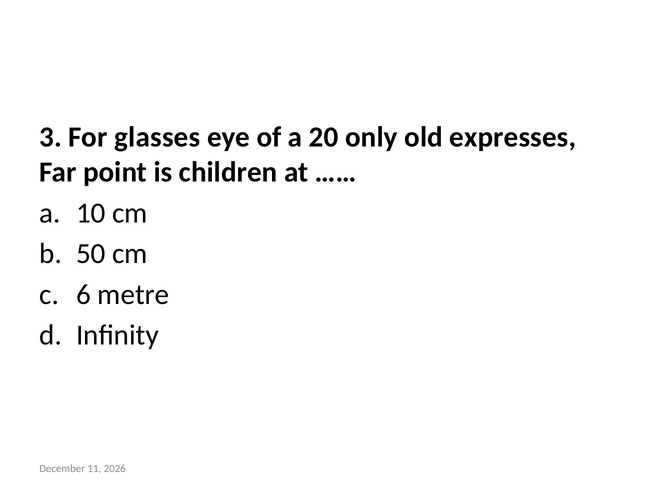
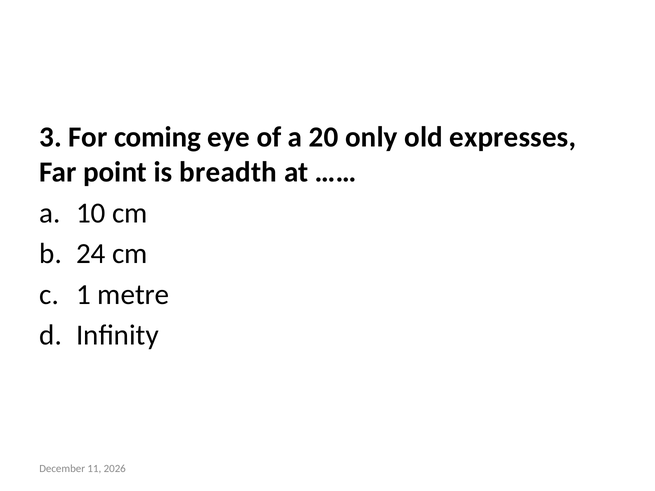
glasses: glasses -> coming
children: children -> breadth
50: 50 -> 24
6: 6 -> 1
